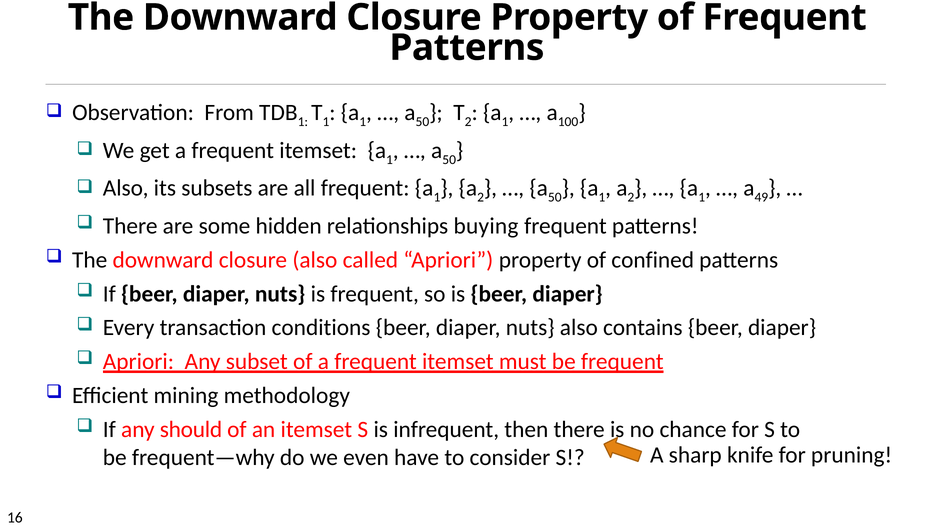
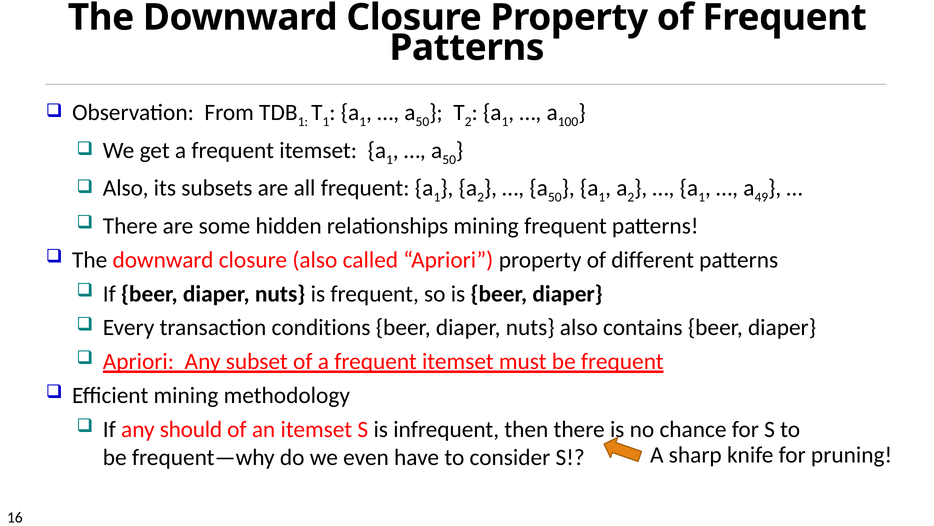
relationships buying: buying -> mining
confined: confined -> different
